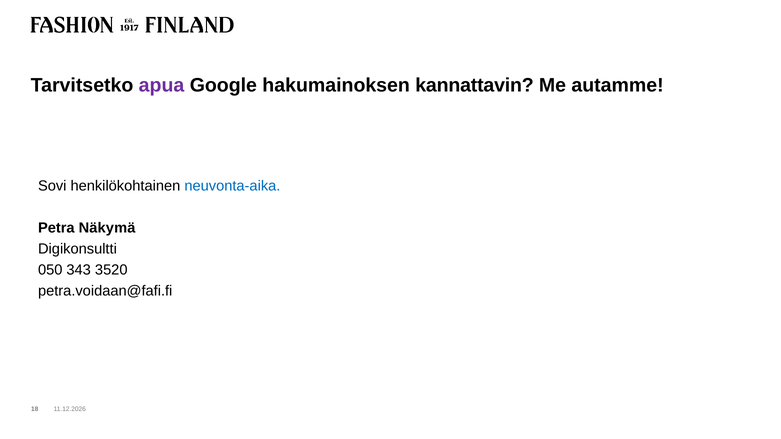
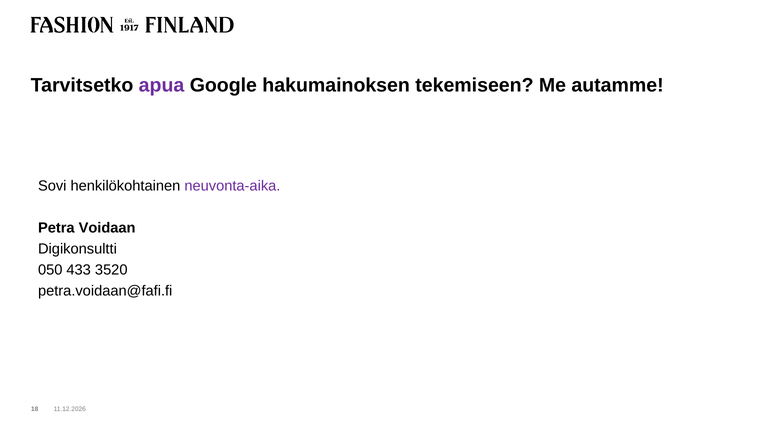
kannattavin: kannattavin -> tekemiseen
neuvonta-aika colour: blue -> purple
Näkymä: Näkymä -> Voidaan
343: 343 -> 433
